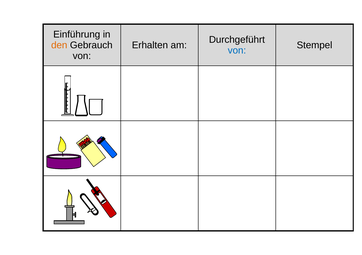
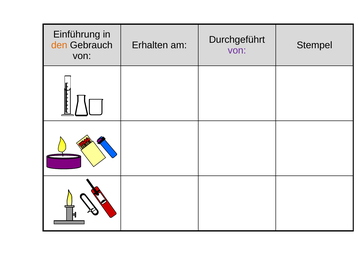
von at (237, 51) colour: blue -> purple
